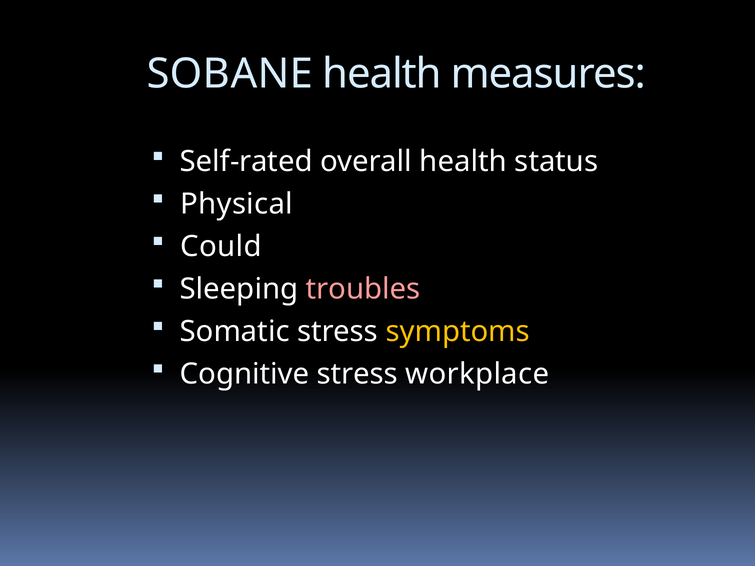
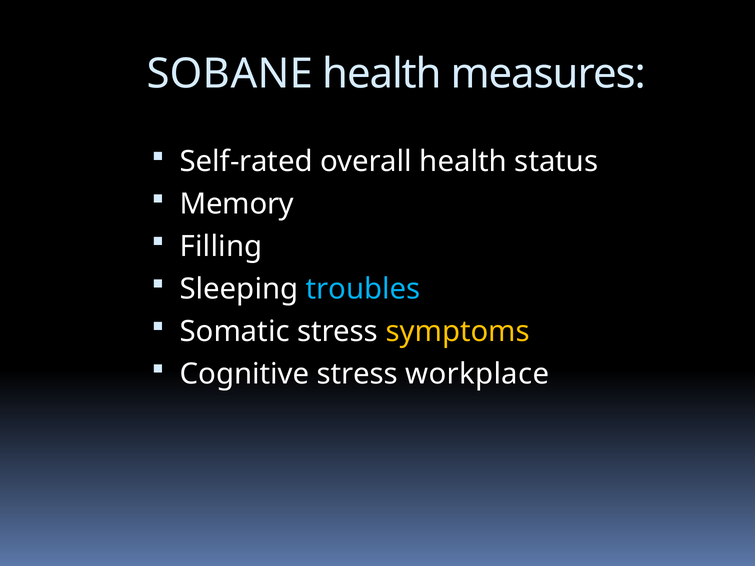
Physical: Physical -> Memory
Could: Could -> Filling
troubles colour: pink -> light blue
